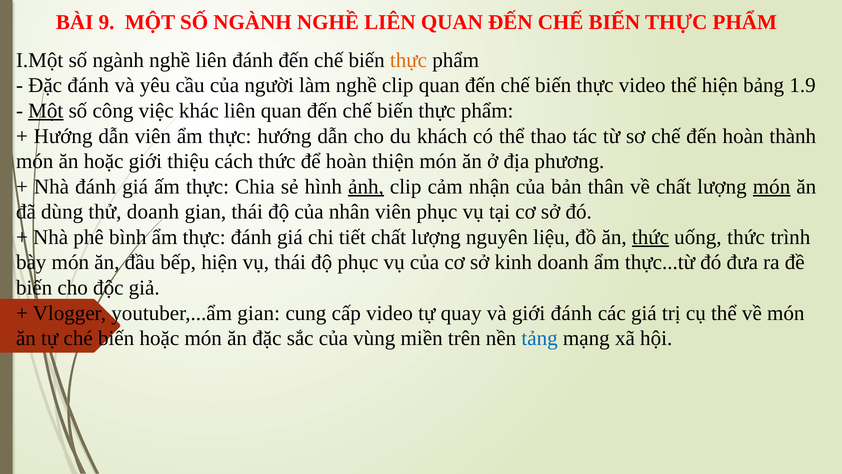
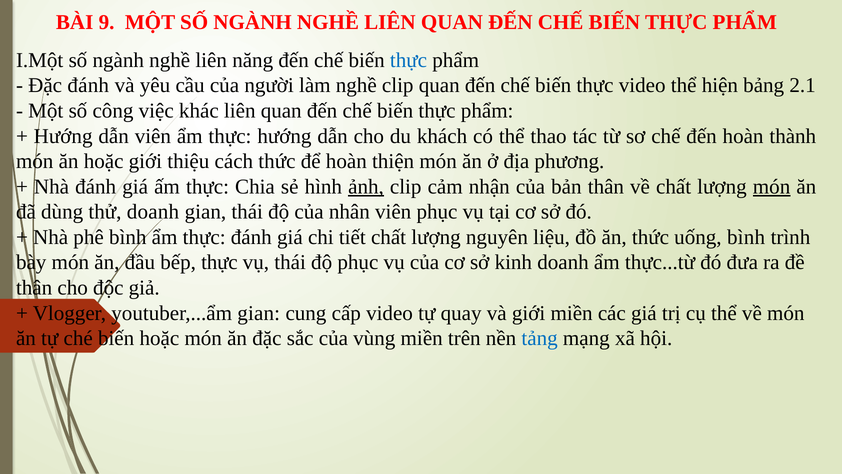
liên đánh: đánh -> năng
thực at (409, 60) colour: orange -> blue
1.9: 1.9 -> 2.1
Một at (46, 111) underline: present -> none
thức at (650, 237) underline: present -> none
uống thức: thức -> bình
bếp hiện: hiện -> thực
biến at (34, 288): biến -> thân
giới đánh: đánh -> miền
